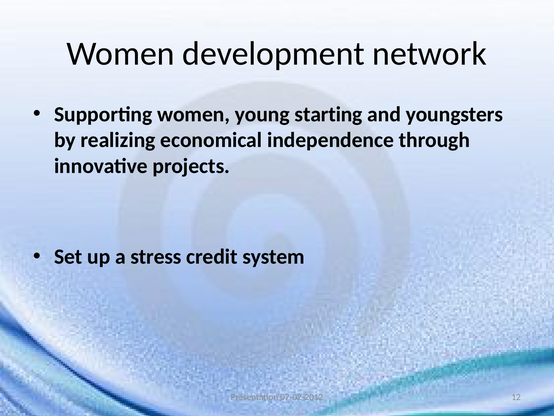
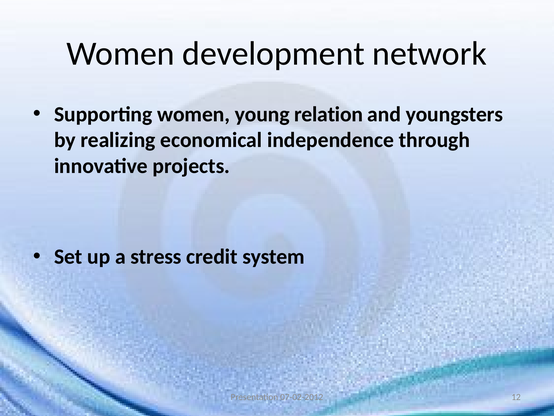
starting: starting -> relation
